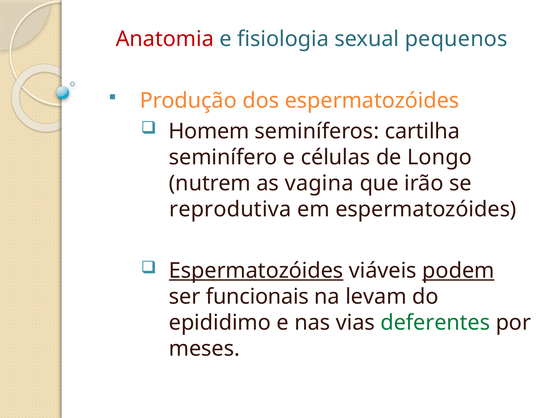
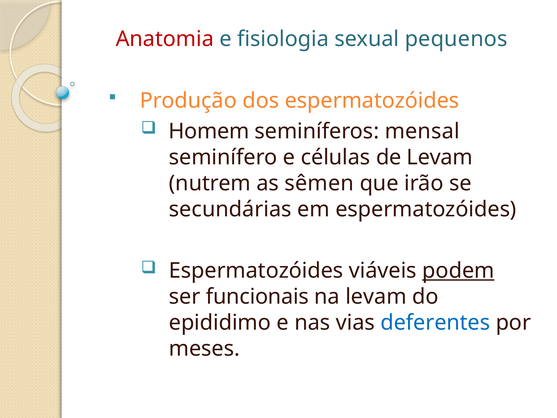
cartilha: cartilha -> mensal
de Longo: Longo -> Levam
vagina: vagina -> sêmen
reprodutiva: reprodutiva -> secundárias
Espermatozóides at (256, 271) underline: present -> none
deferentes colour: green -> blue
